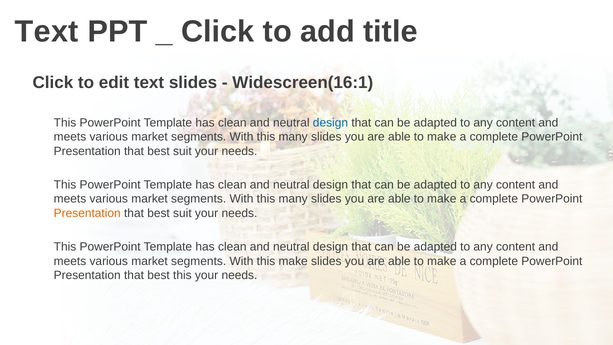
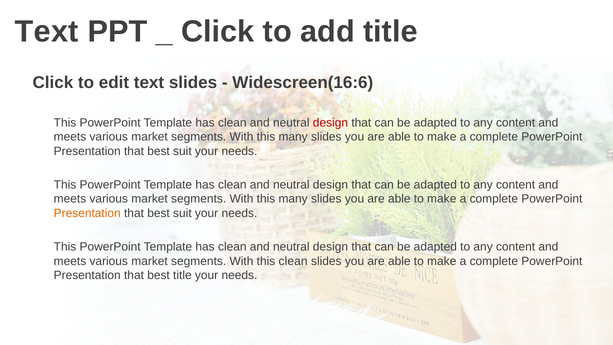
Widescreen(16:1: Widescreen(16:1 -> Widescreen(16:6
design at (330, 123) colour: blue -> red
this make: make -> clean
best this: this -> title
